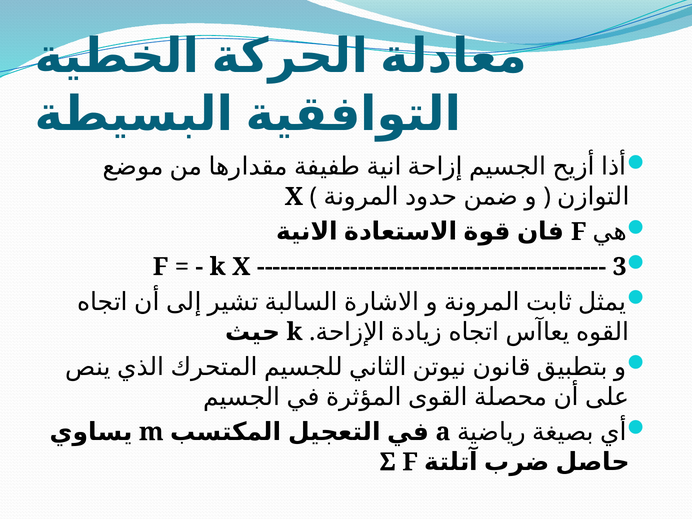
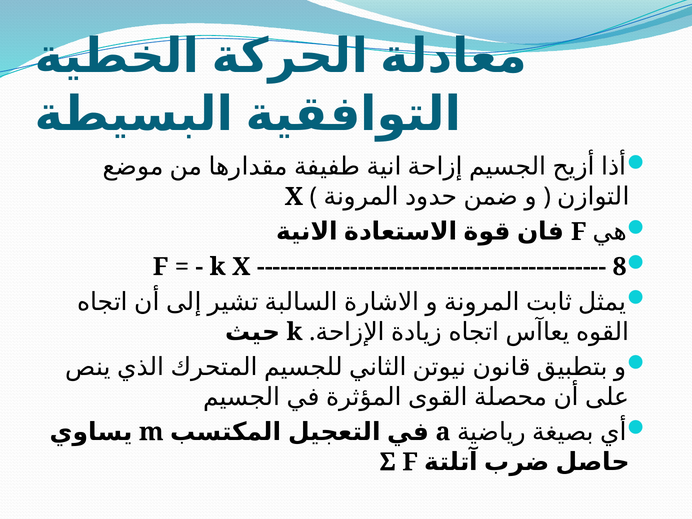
3: 3 -> 8
